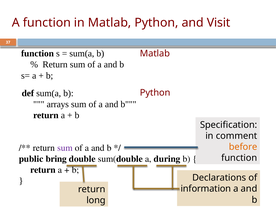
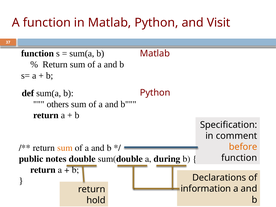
arrays: arrays -> others
sum at (65, 148) colour: purple -> orange
bring: bring -> notes
long: long -> hold
